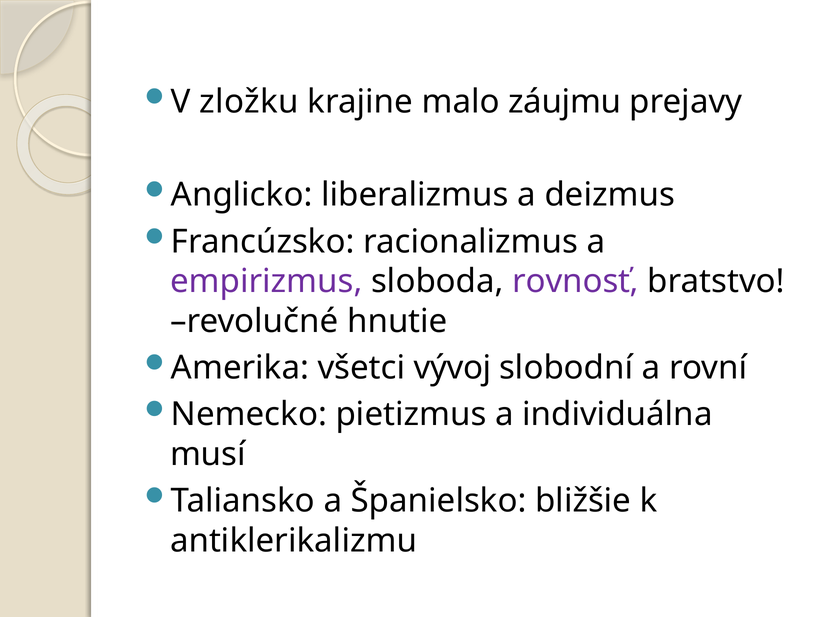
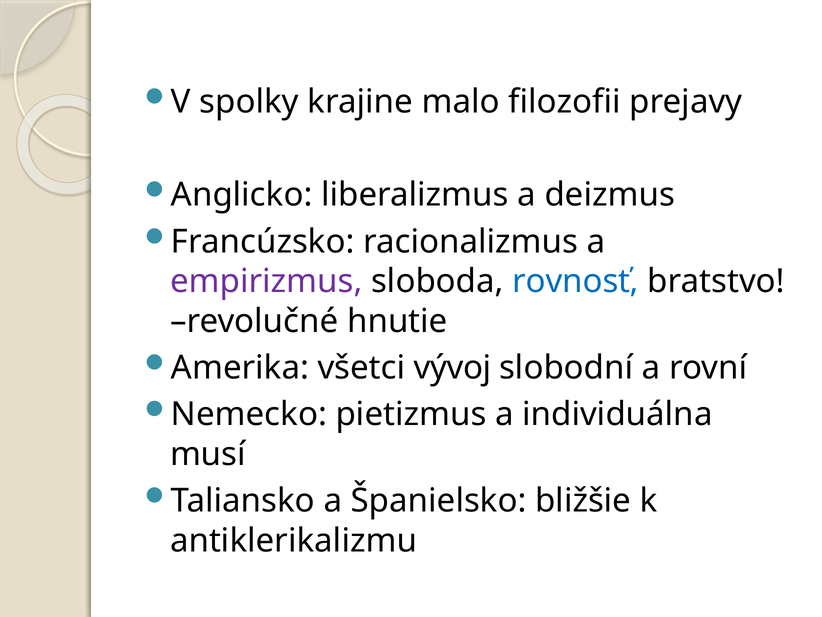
zložku: zložku -> spolky
záujmu: záujmu -> filozofii
rovnosť colour: purple -> blue
